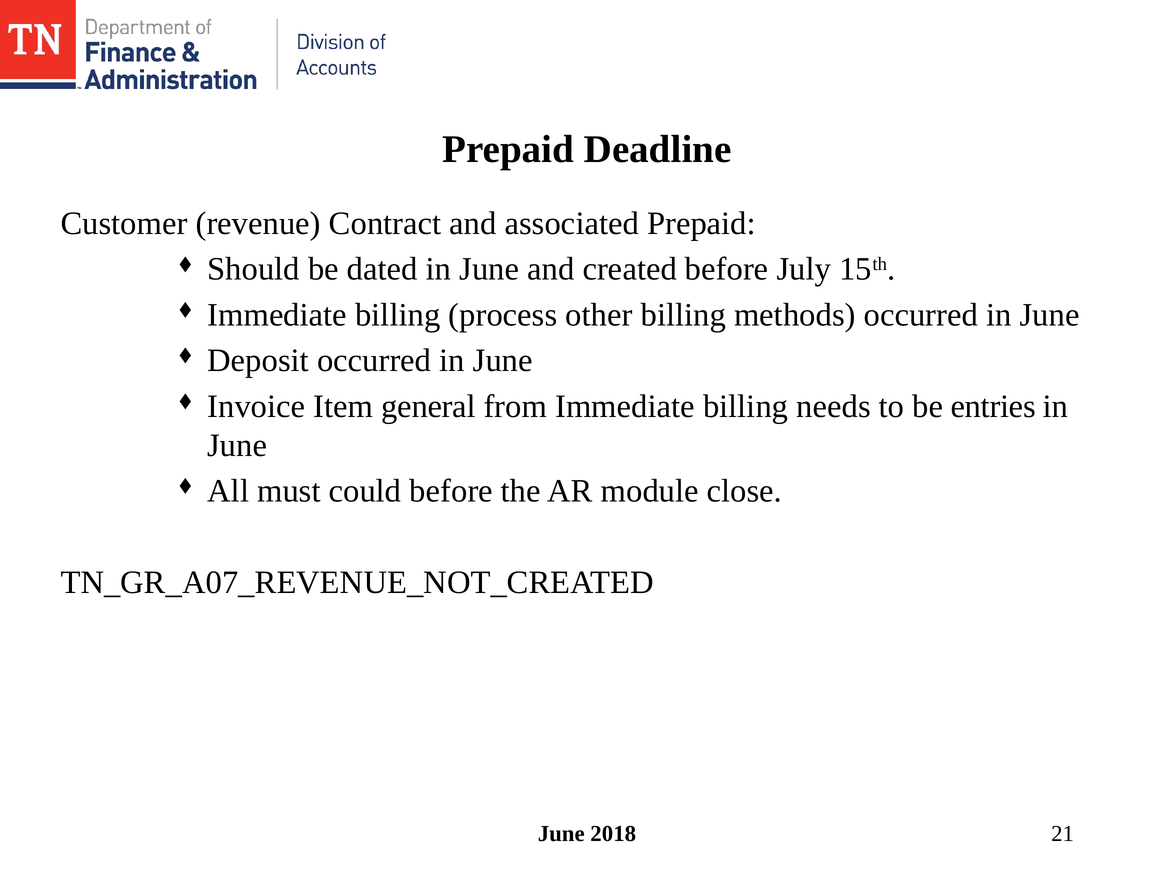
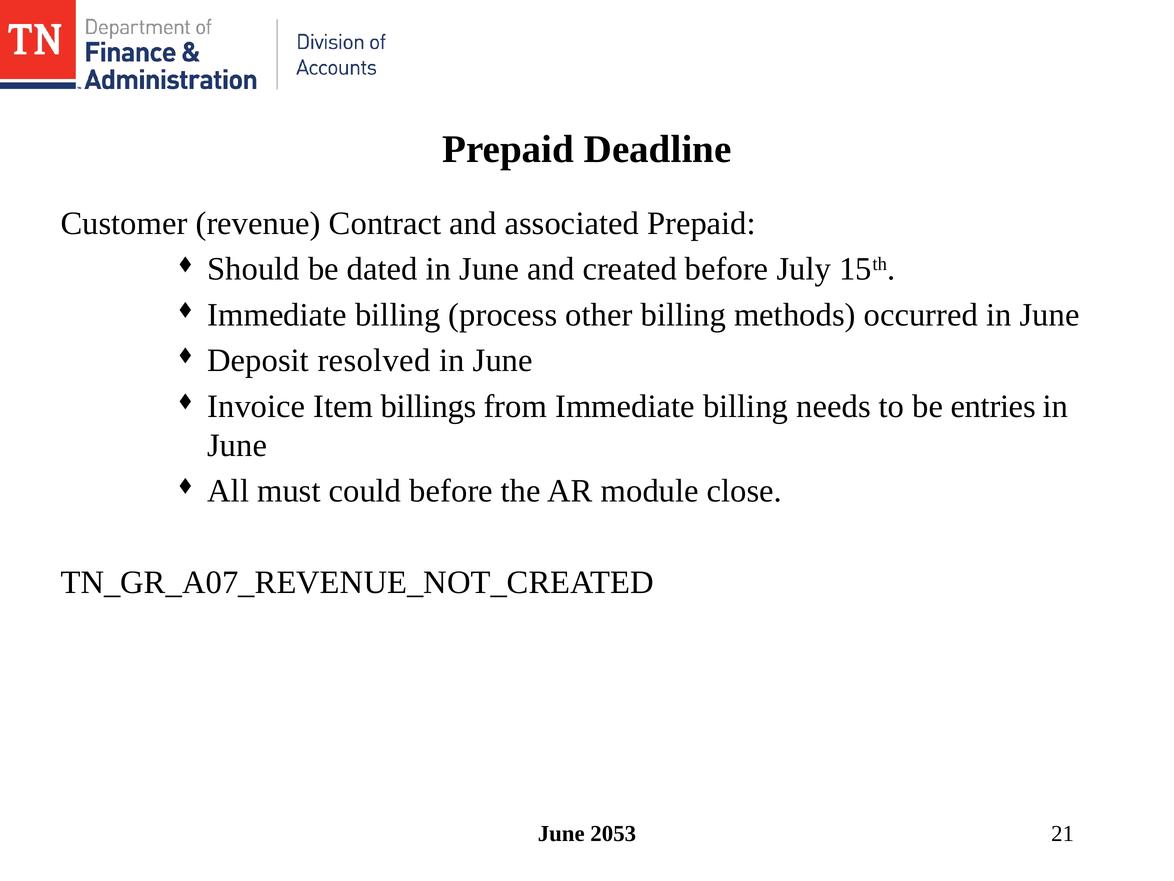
Deposit occurred: occurred -> resolved
general: general -> billings
2018: 2018 -> 2053
